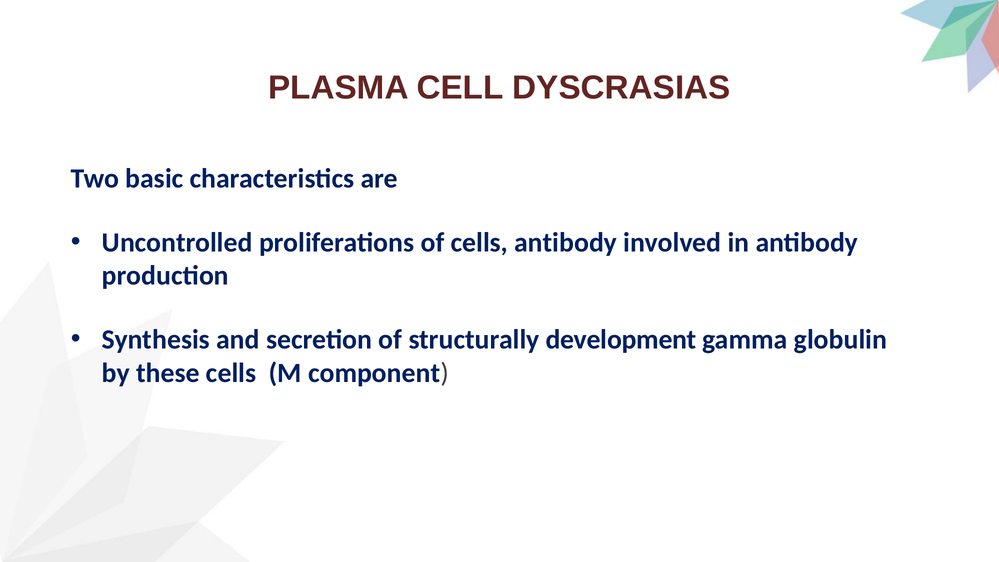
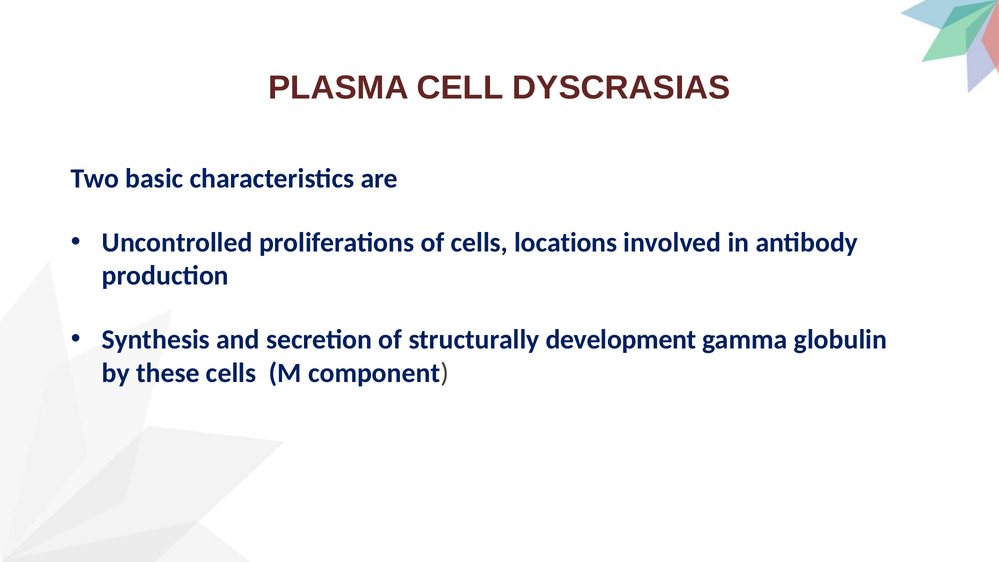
cells antibody: antibody -> locations
